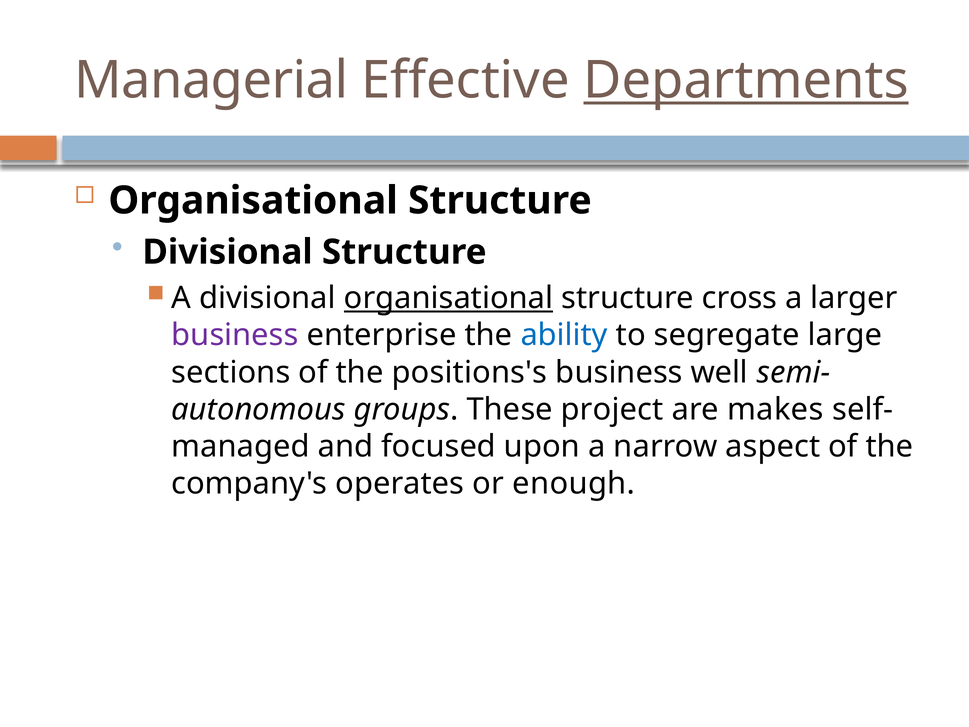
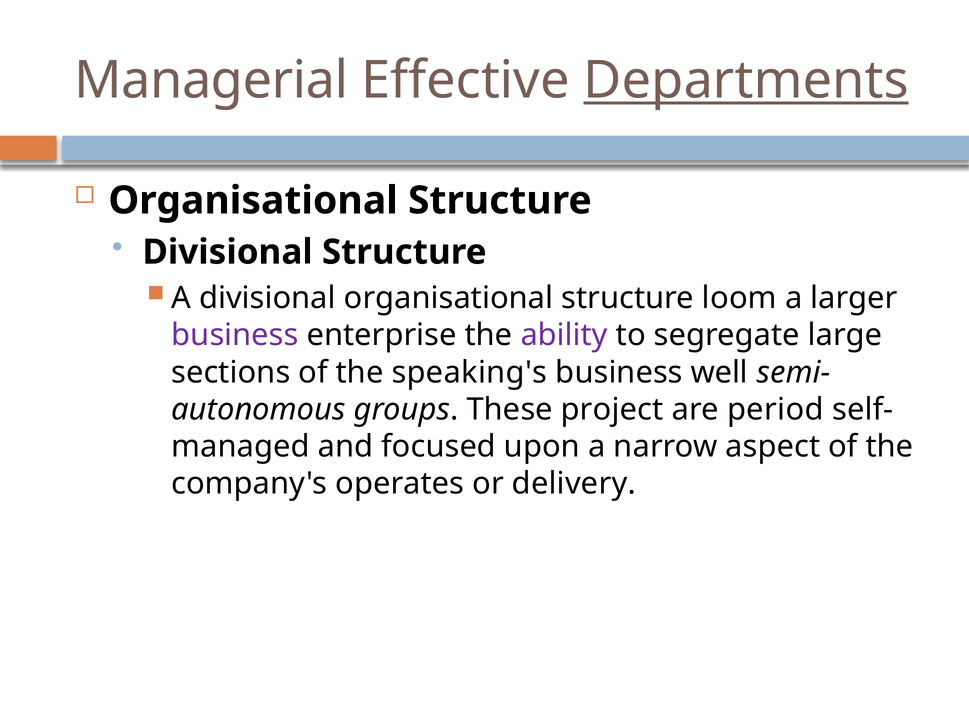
organisational at (449, 298) underline: present -> none
cross: cross -> loom
ability colour: blue -> purple
positions's: positions's -> speaking's
makes: makes -> period
enough: enough -> delivery
